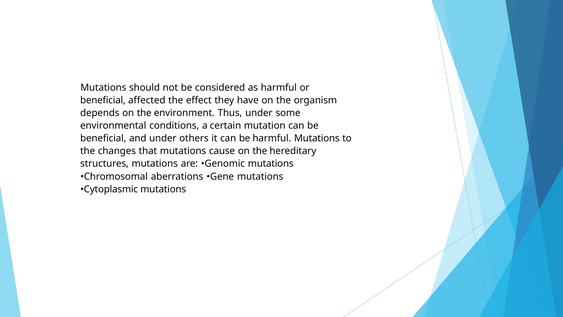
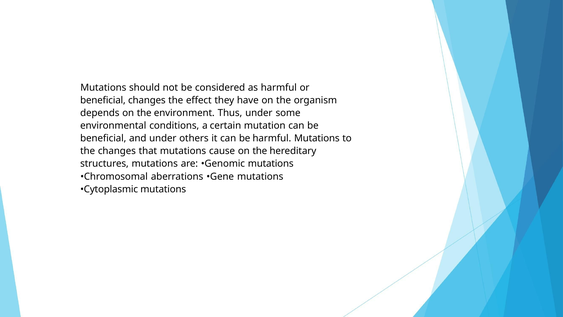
beneficial affected: affected -> changes
